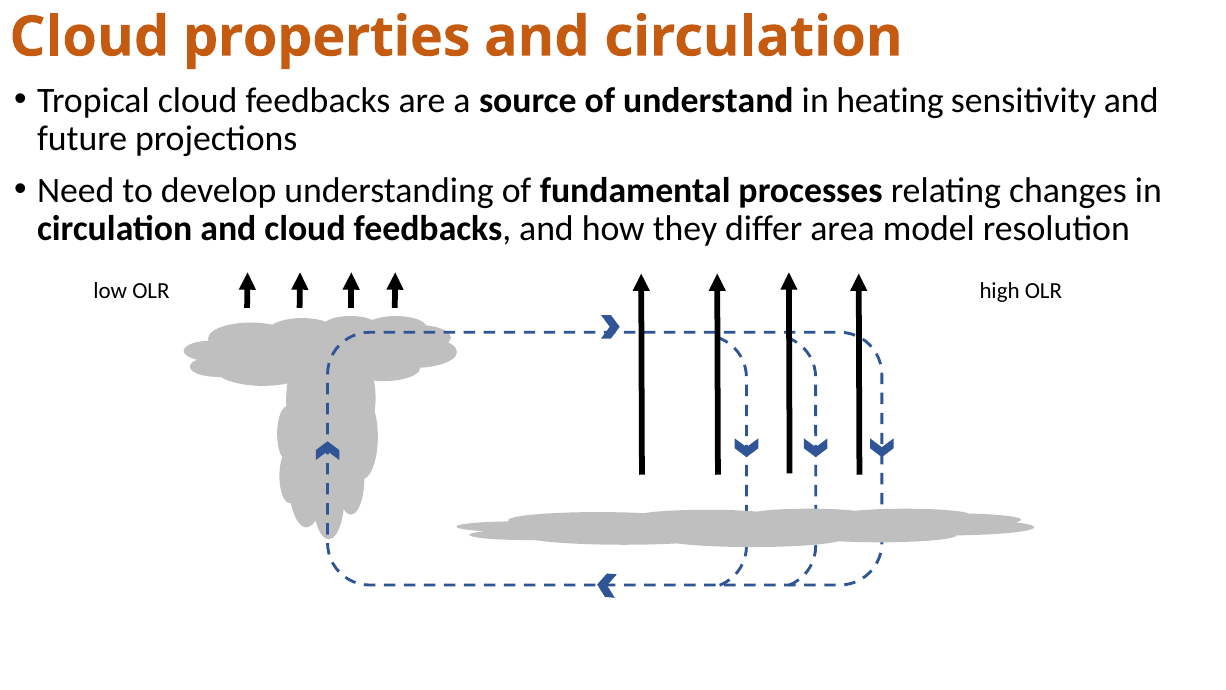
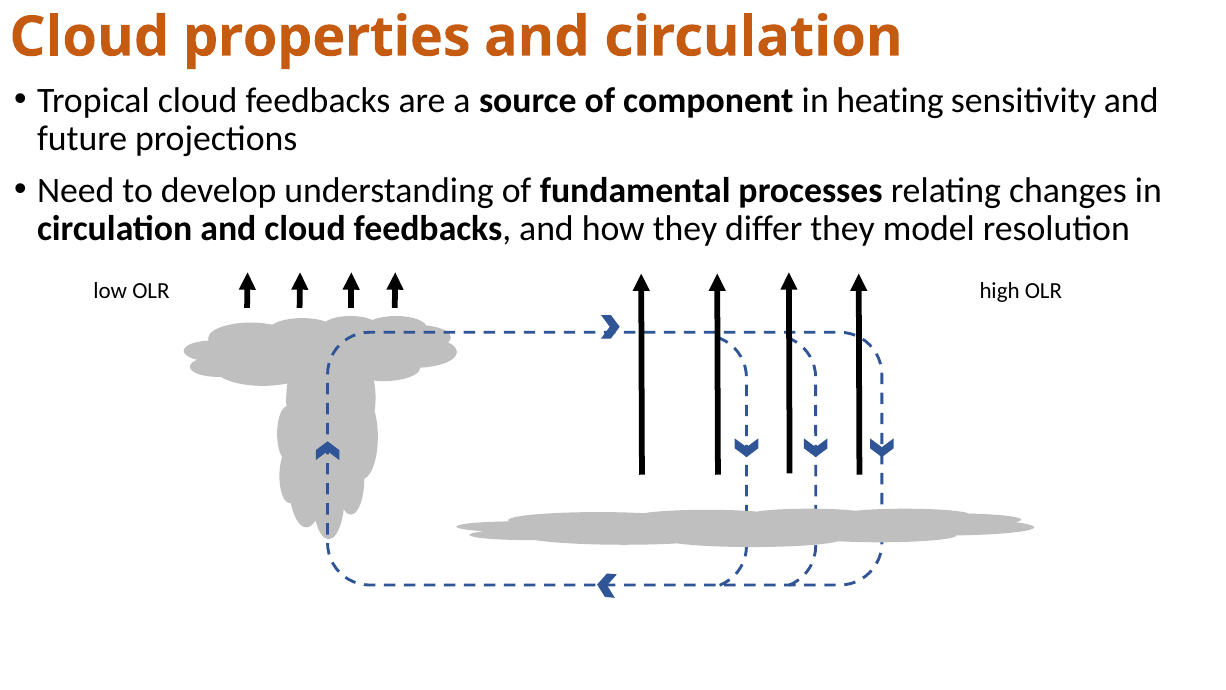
understand: understand -> component
differ area: area -> they
